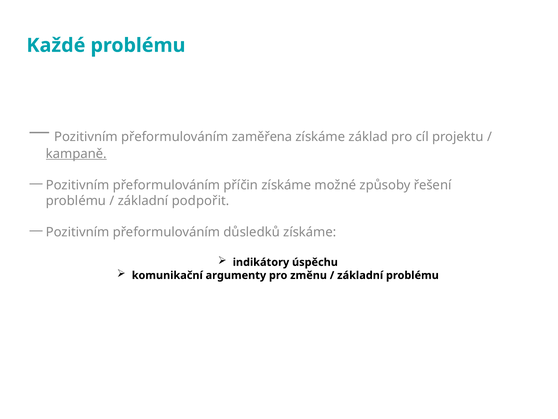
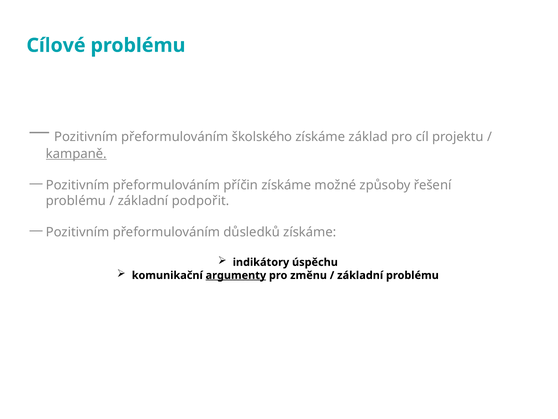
Každé: Každé -> Cílové
zaměřena: zaměřena -> školského
argumenty underline: none -> present
